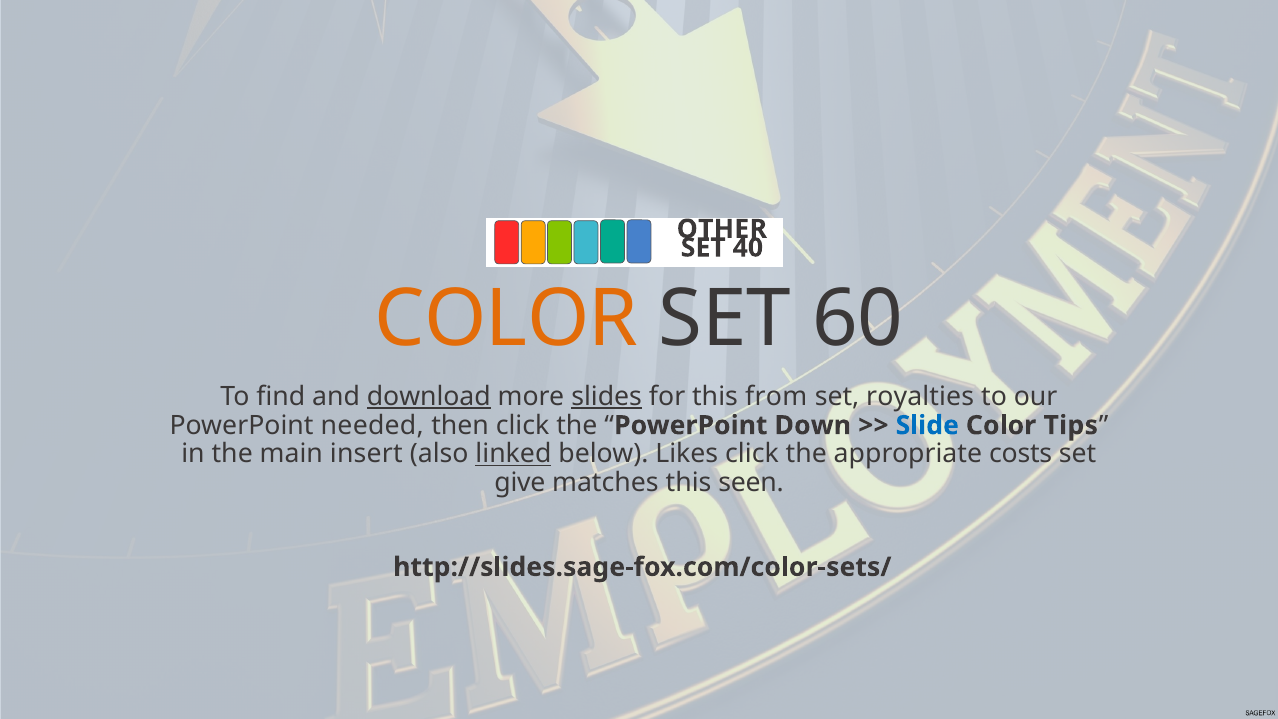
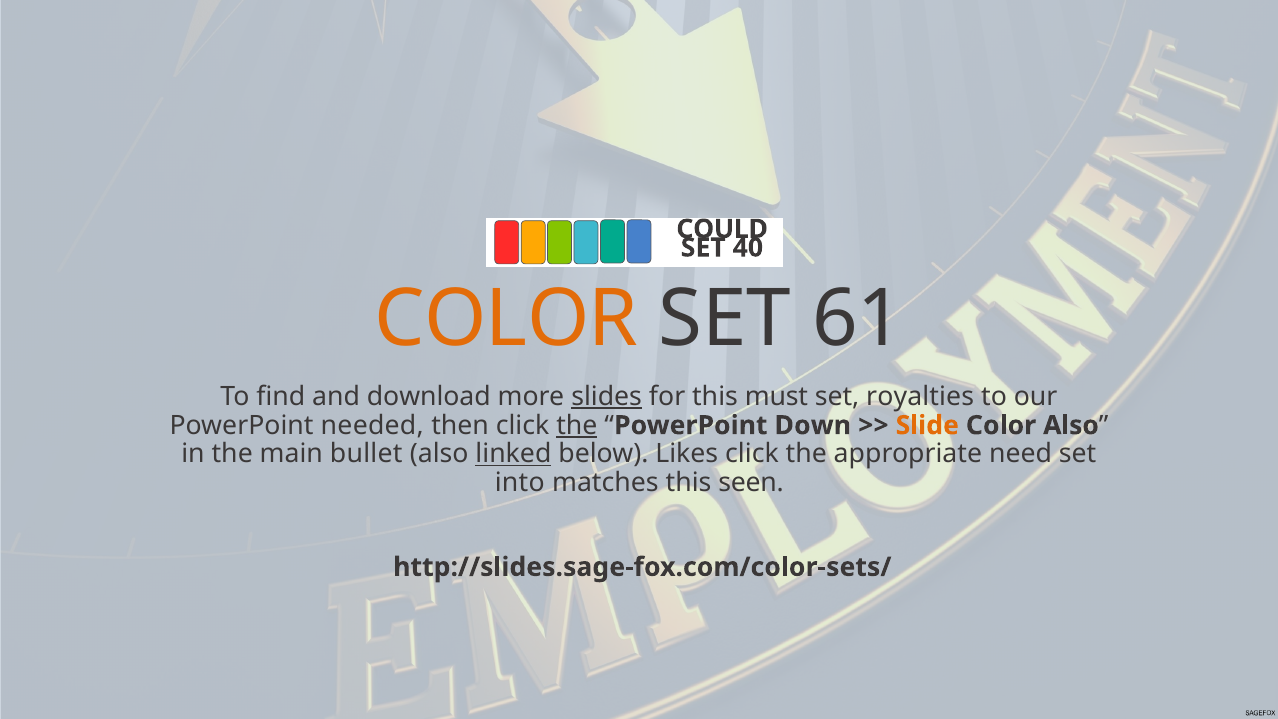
OTHER: OTHER -> COULD
60: 60 -> 61
download underline: present -> none
from: from -> must
the at (577, 425) underline: none -> present
Slide colour: blue -> orange
Color Tips: Tips -> Also
insert: insert -> bullet
costs: costs -> need
give: give -> into
